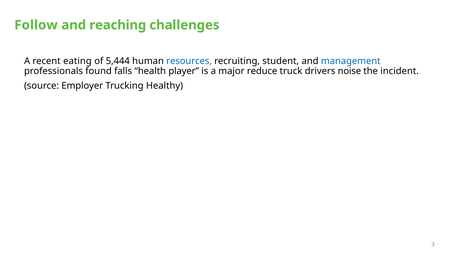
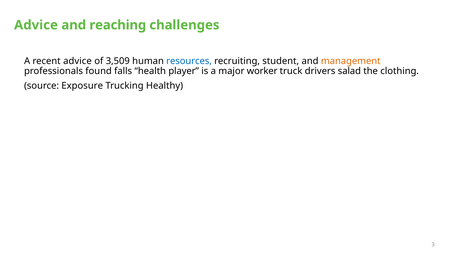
Follow at (36, 25): Follow -> Advice
recent eating: eating -> advice
5,444: 5,444 -> 3,509
management colour: blue -> orange
reduce: reduce -> worker
noise: noise -> salad
incident: incident -> clothing
Employer: Employer -> Exposure
